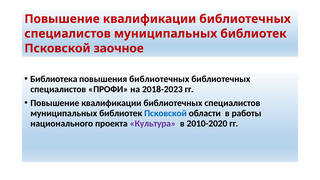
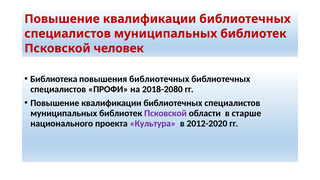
заочное: заочное -> человек
2018-2023: 2018-2023 -> 2018-2080
Псковской at (165, 113) colour: blue -> purple
работы: работы -> старше
2010-2020: 2010-2020 -> 2012-2020
